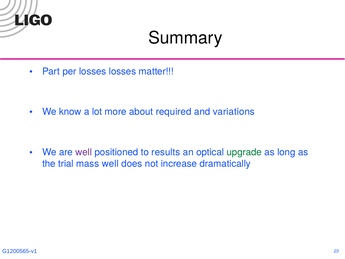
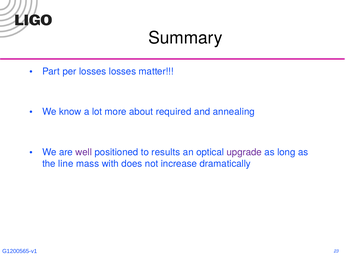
variations: variations -> annealing
upgrade colour: green -> purple
trial: trial -> line
mass well: well -> with
